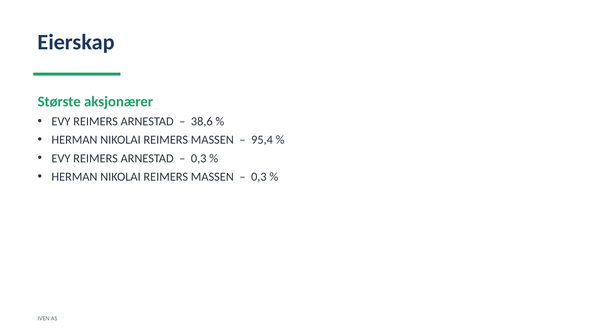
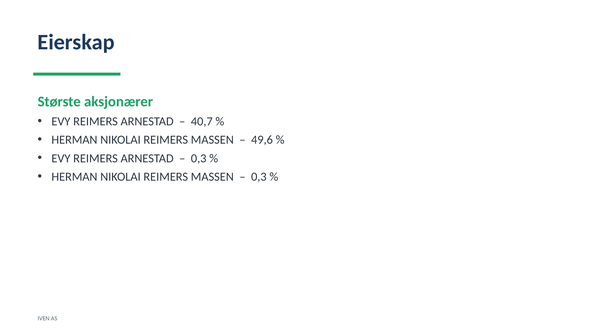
38,6: 38,6 -> 40,7
95,4: 95,4 -> 49,6
